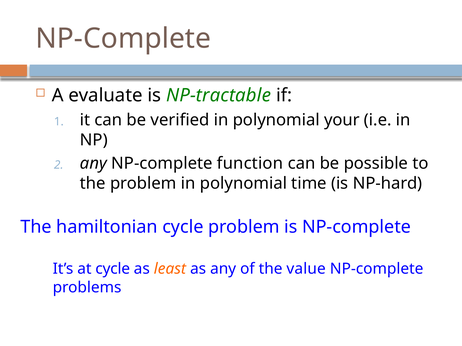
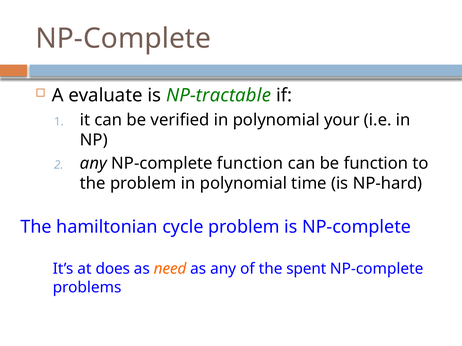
be possible: possible -> function
at cycle: cycle -> does
least: least -> need
value: value -> spent
